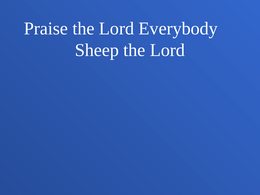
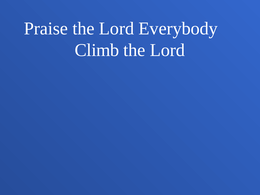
Sheep: Sheep -> Climb
